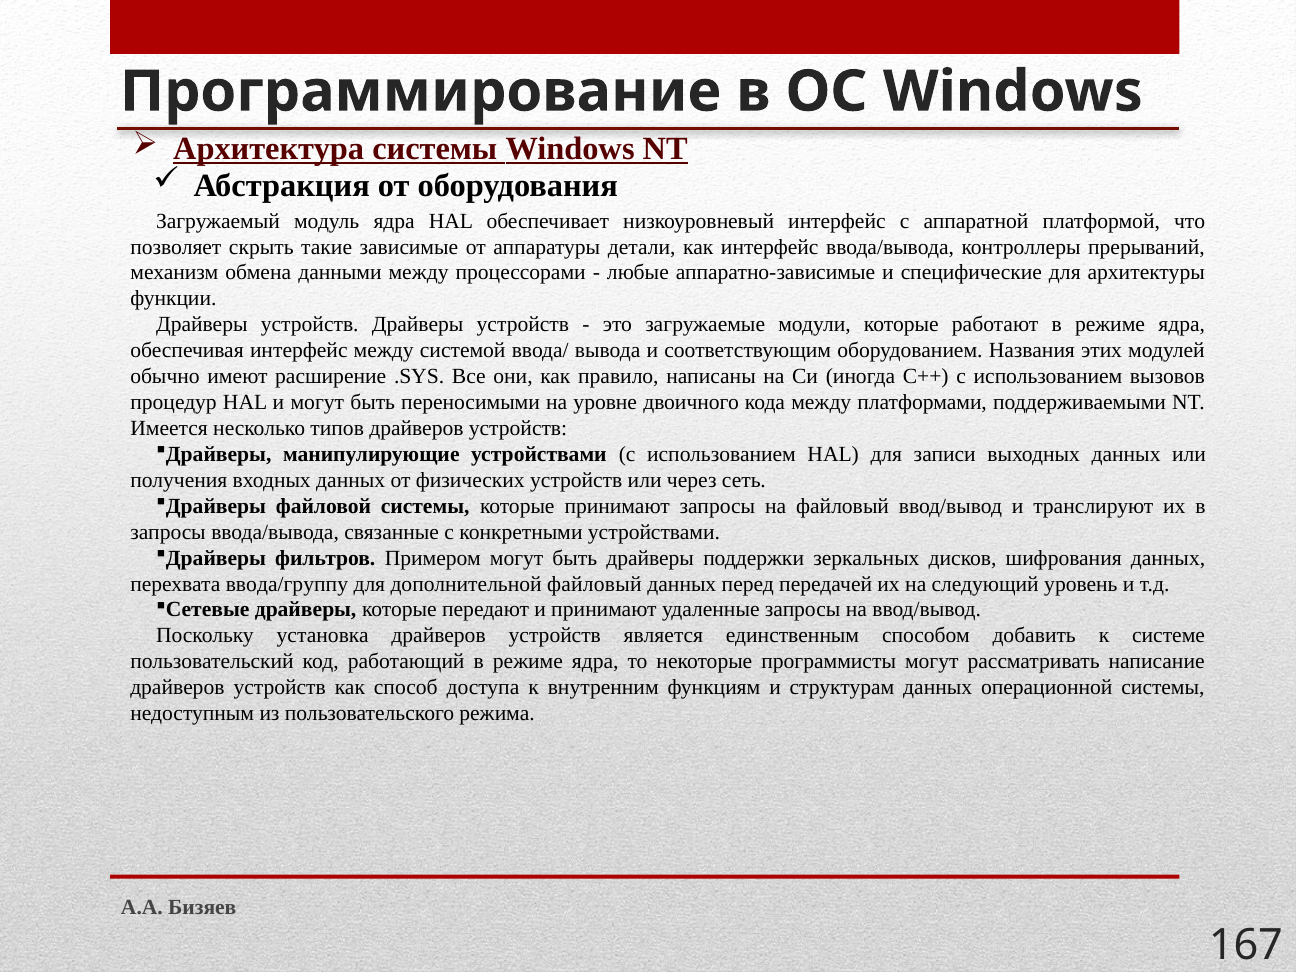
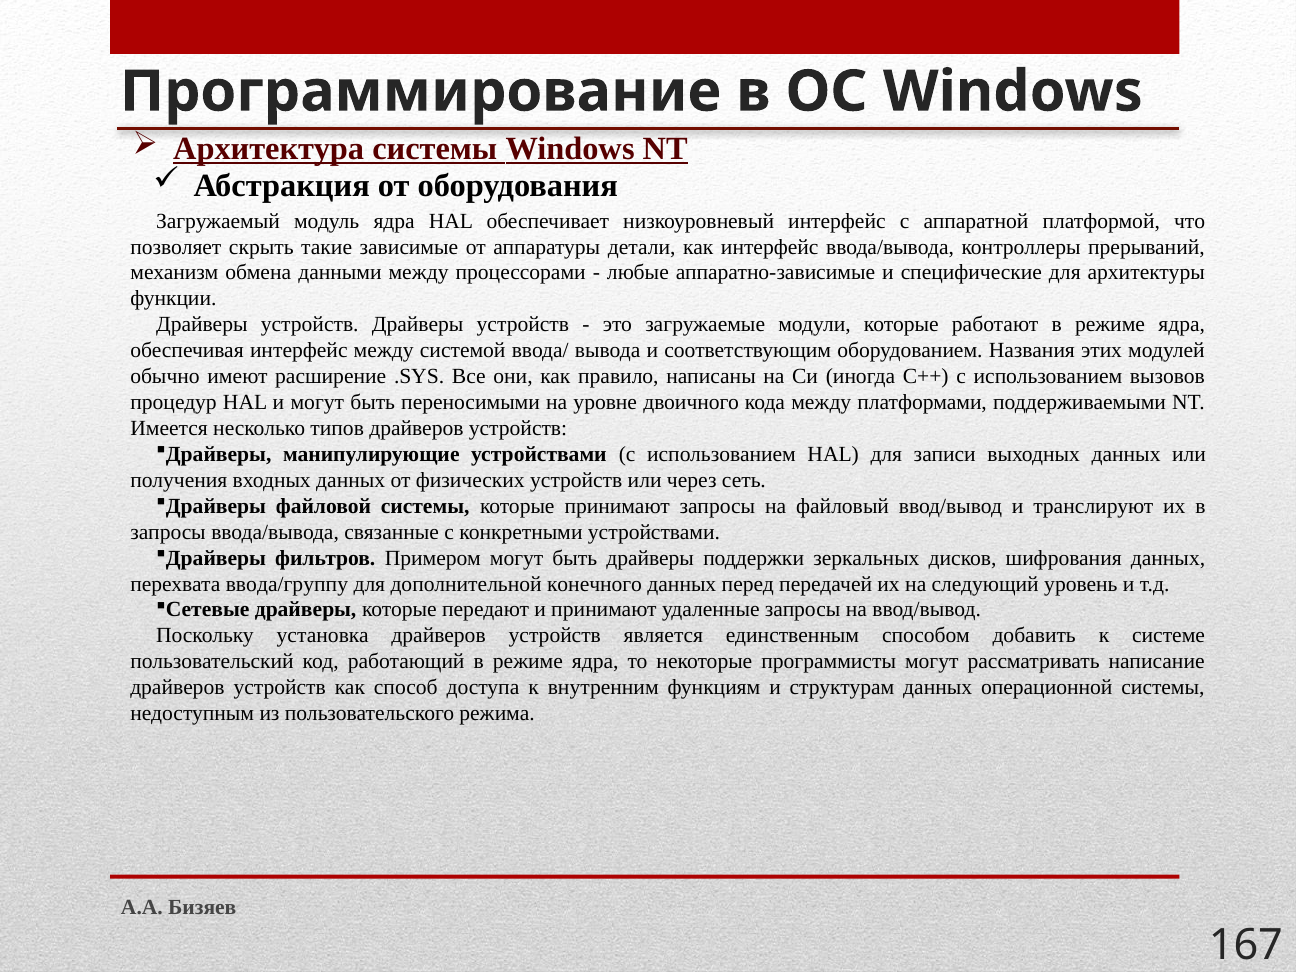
дополнительной файловый: файловый -> конечного
